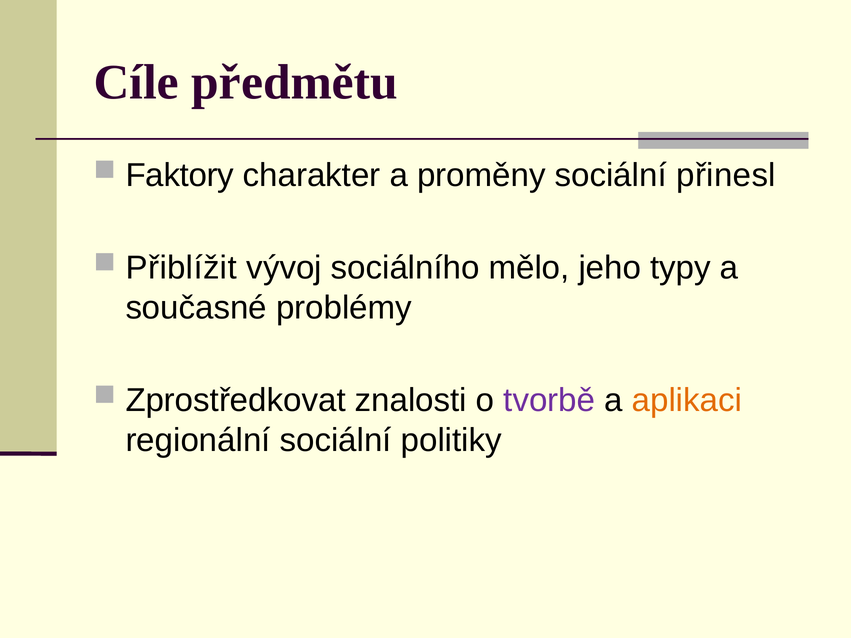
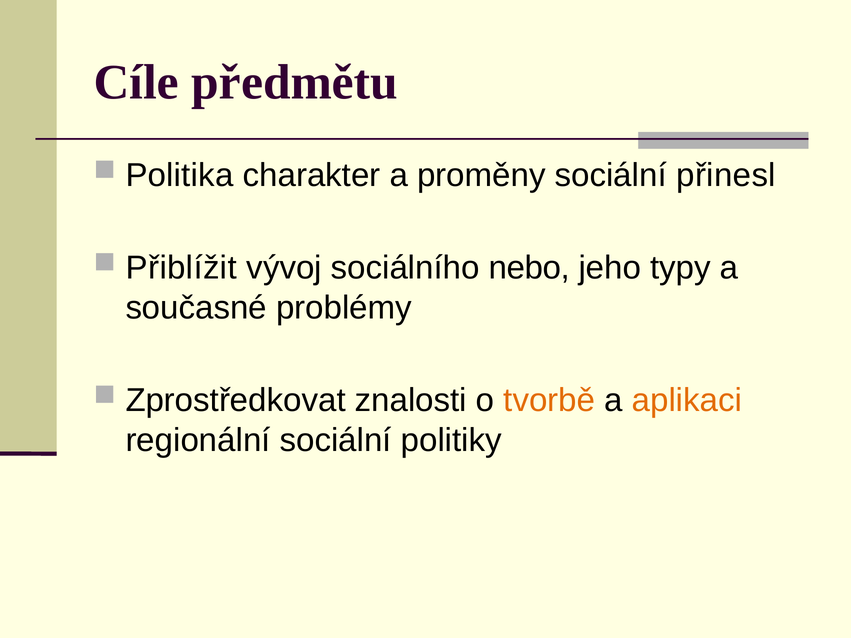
Faktory: Faktory -> Politika
mělo: mělo -> nebo
tvorbě colour: purple -> orange
